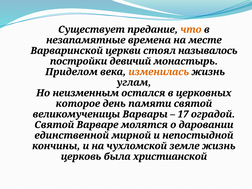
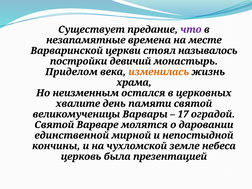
что colour: orange -> purple
углам: углам -> храма
которое: которое -> хвалите
земле жизнь: жизнь -> небеса
христианской: христианской -> презентацией
